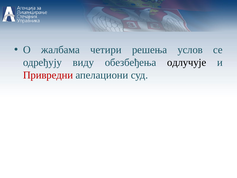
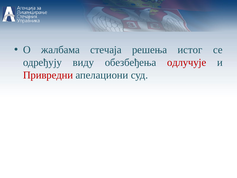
четири: четири -> стечаја
услов: услов -> истог
одлучује colour: black -> red
